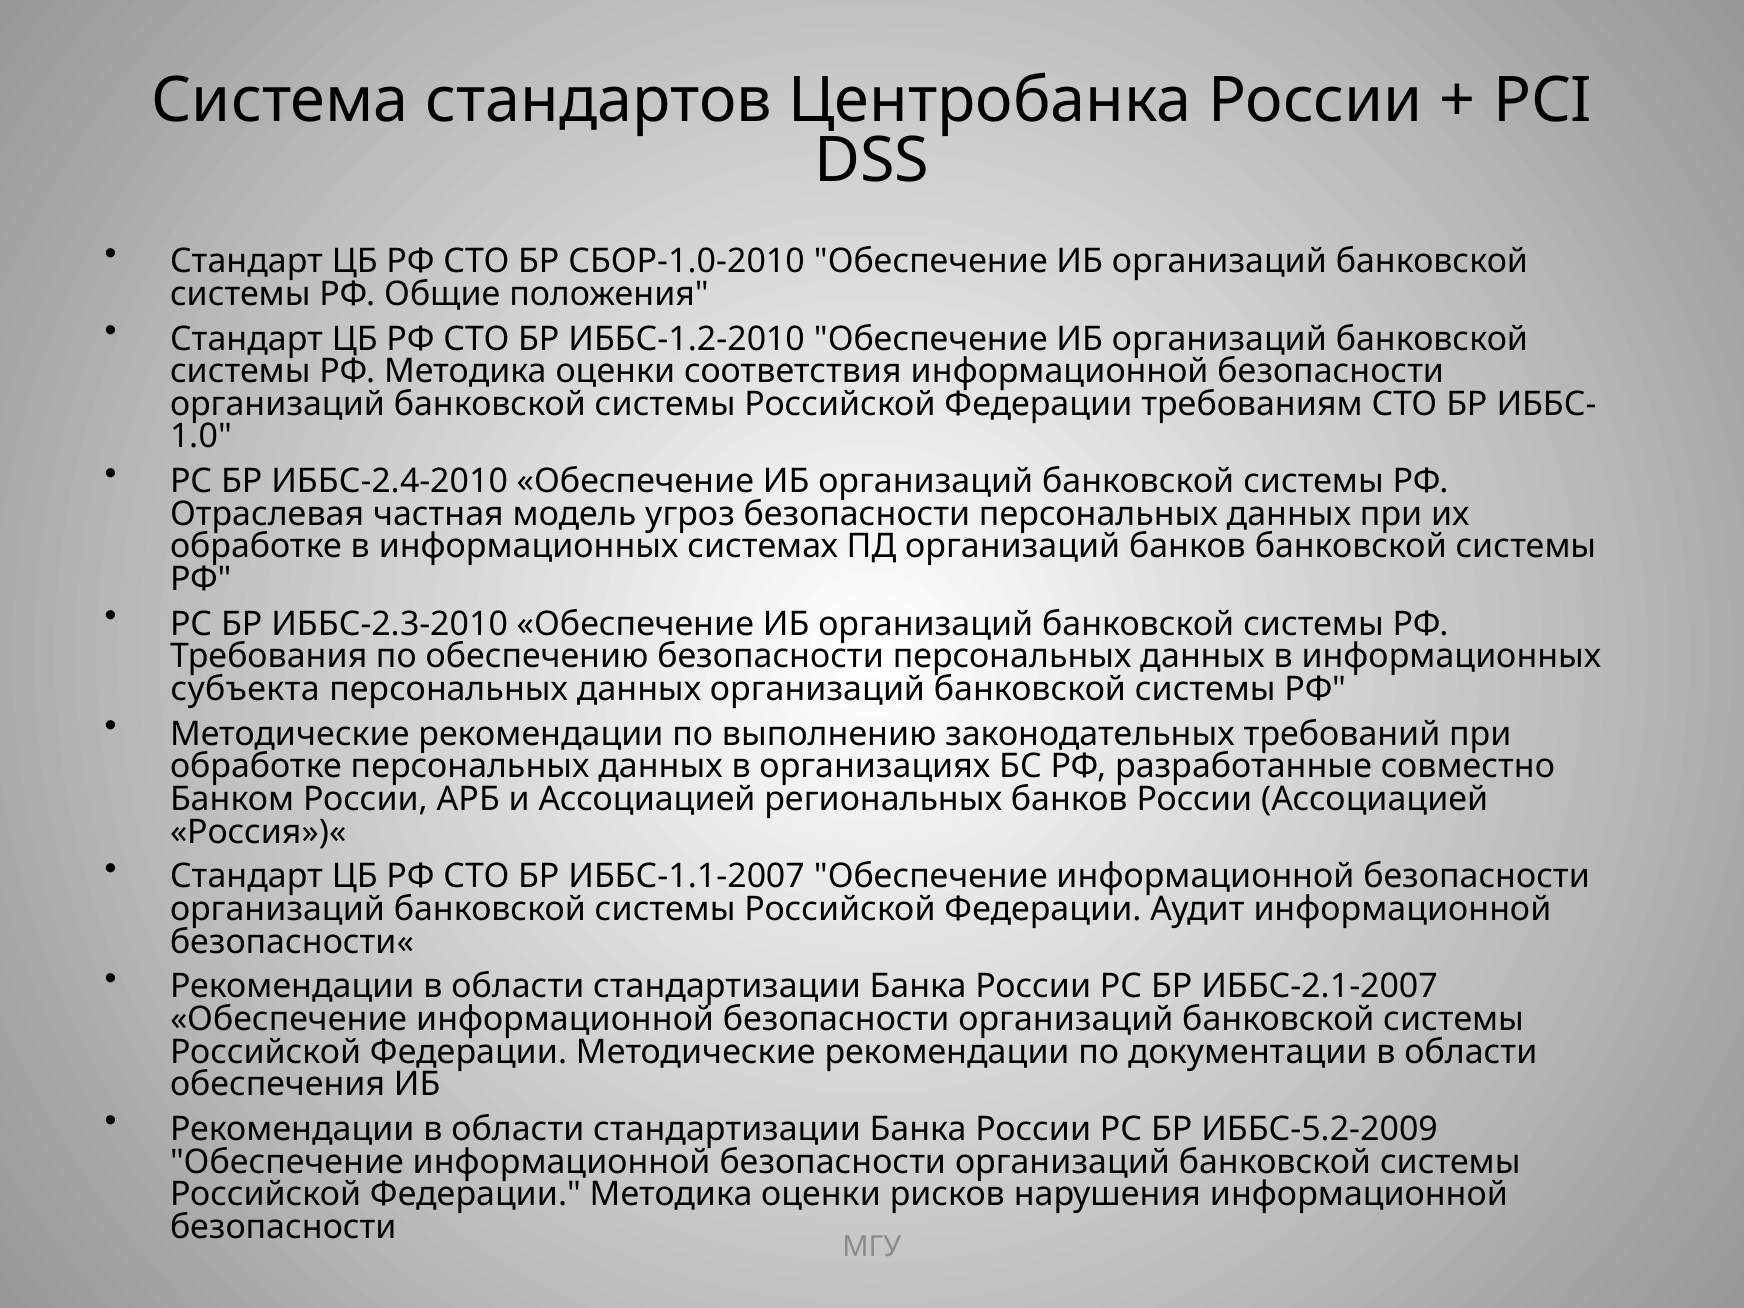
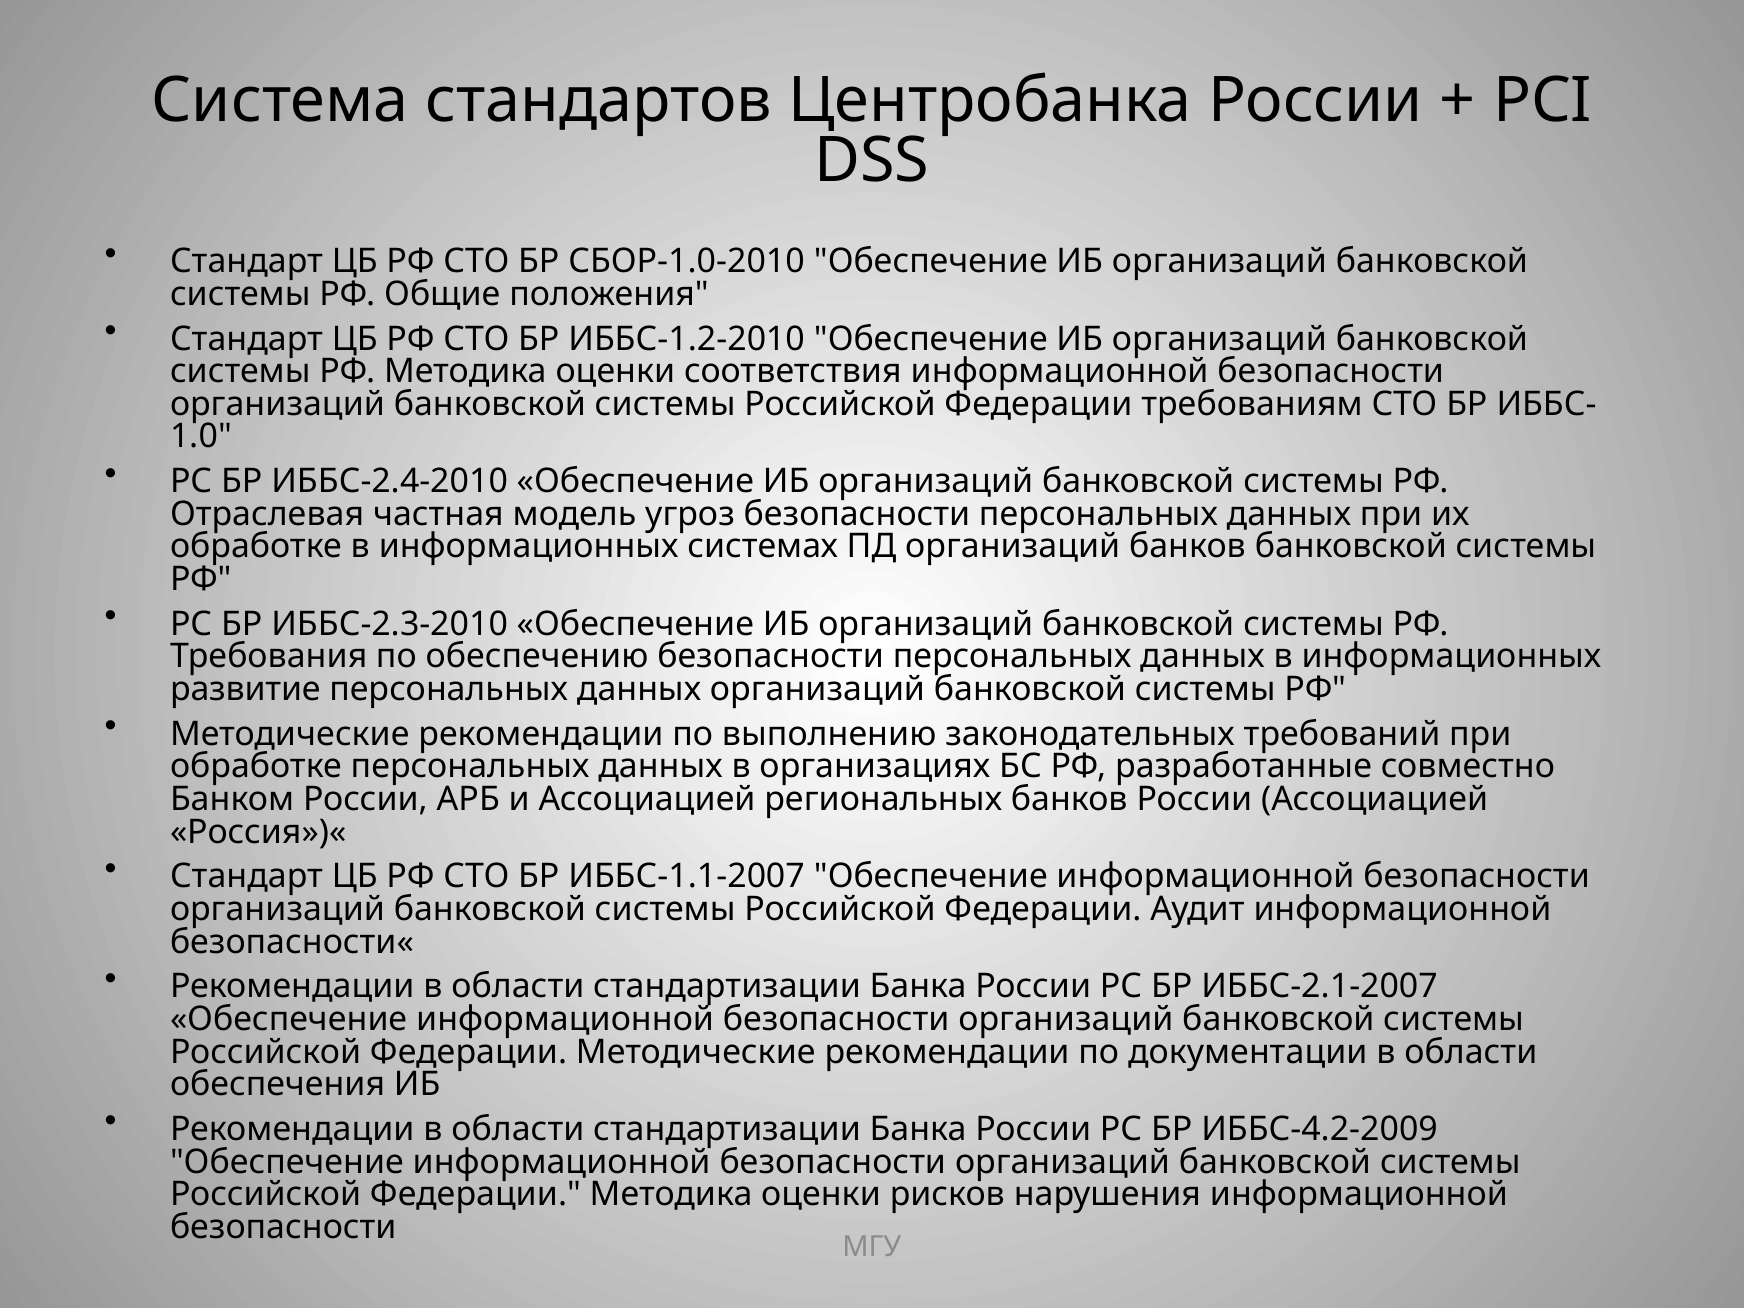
субъекта: субъекта -> развитие
ИББС-5.2-2009: ИББС-5.2-2009 -> ИББС-4.2-2009
